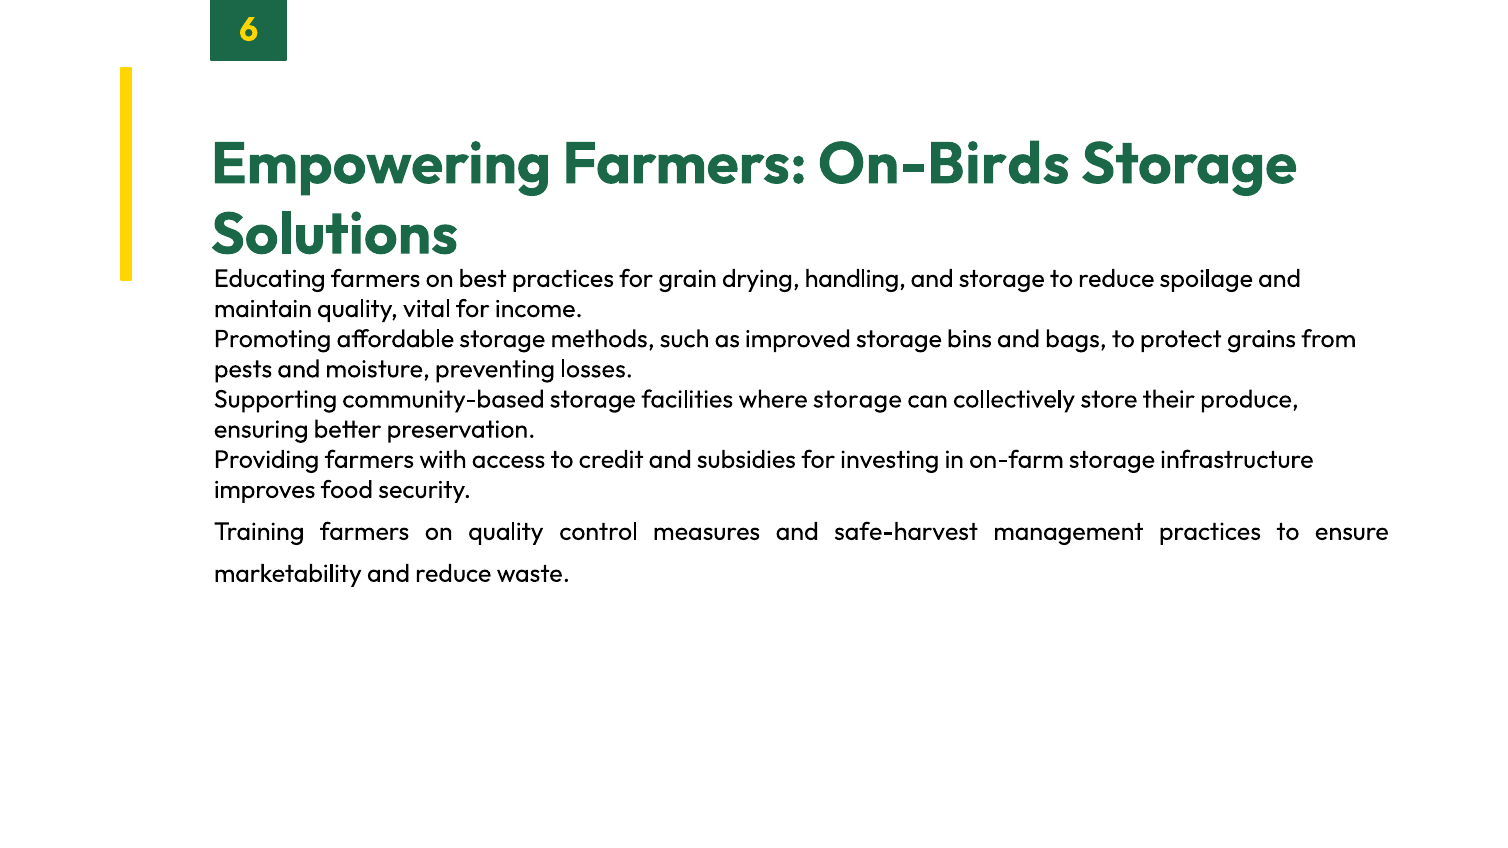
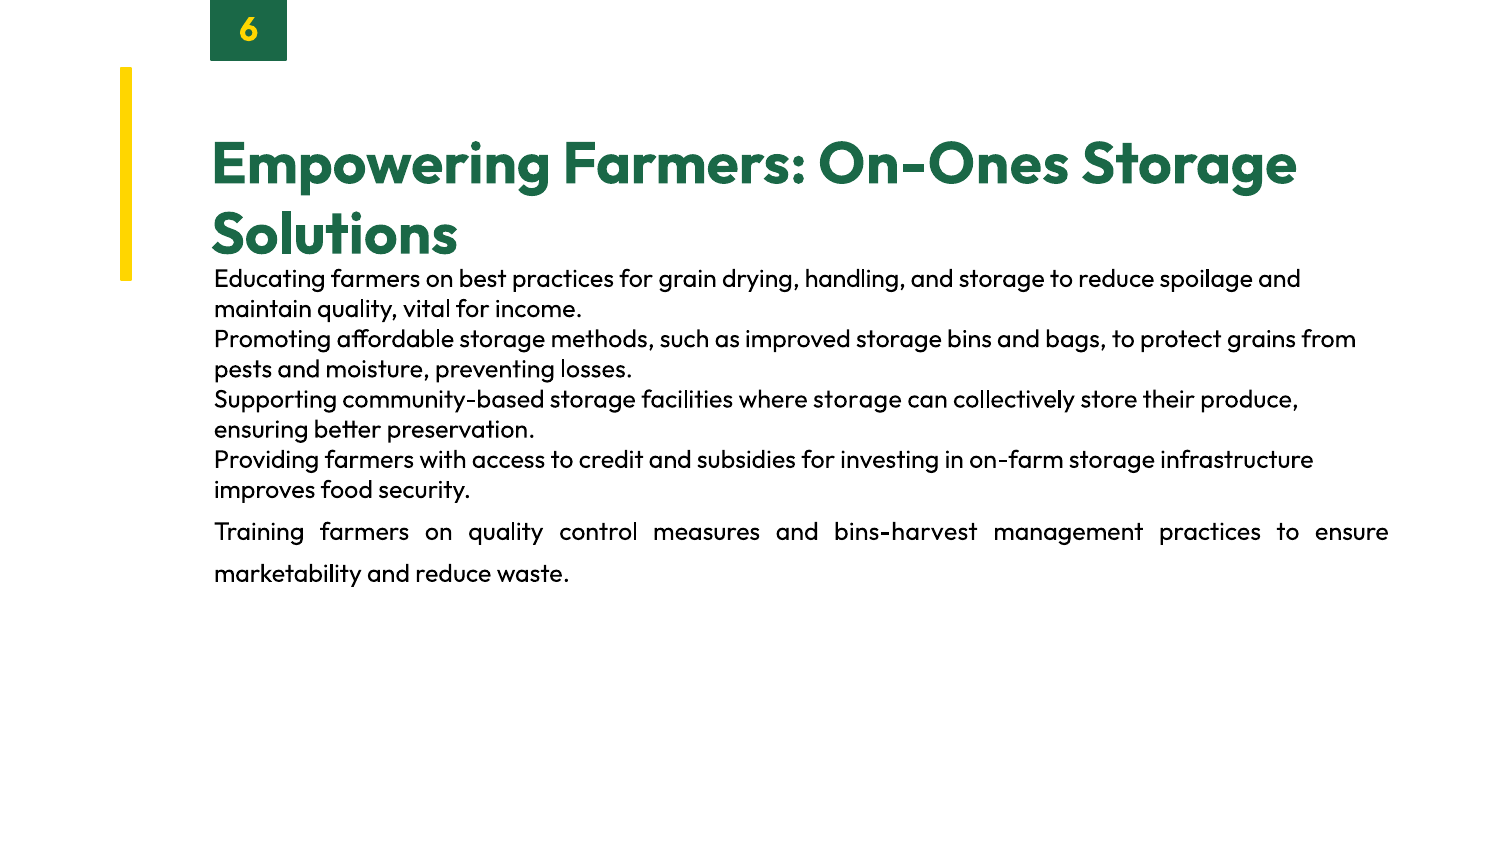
On-Birds: On-Birds -> On-Ones
safe-harvest: safe-harvest -> bins-harvest
